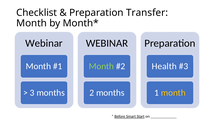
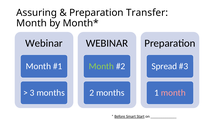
Checklist: Checklist -> Assuring
Health: Health -> Spread
month at (173, 93) colour: yellow -> pink
